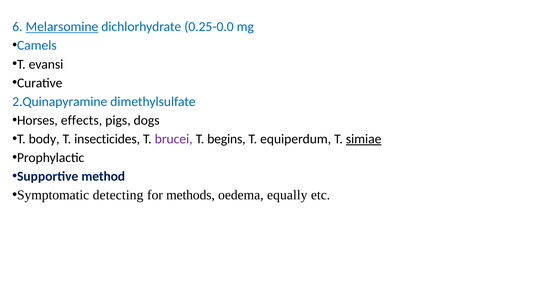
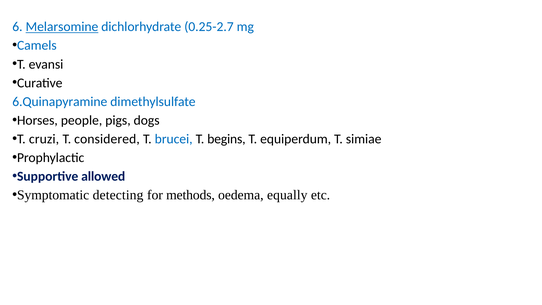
0.25-0.0: 0.25-0.0 -> 0.25-2.7
2.Quinapyramine: 2.Quinapyramine -> 6.Quinapyramine
effects: effects -> people
body: body -> cruzi
insecticides: insecticides -> considered
brucei colour: purple -> blue
simiae underline: present -> none
method: method -> allowed
